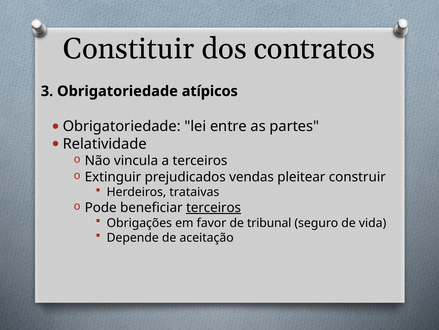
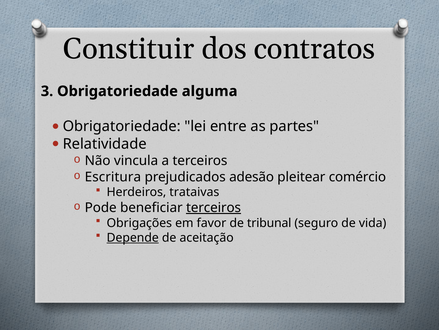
atípicos: atípicos -> alguma
Extinguir: Extinguir -> Escritura
vendas: vendas -> adesão
construir: construir -> comércio
Depende underline: none -> present
